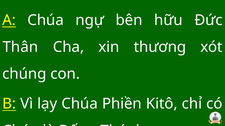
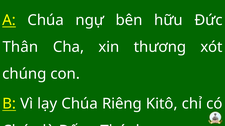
Phiền: Phiền -> Riêng
